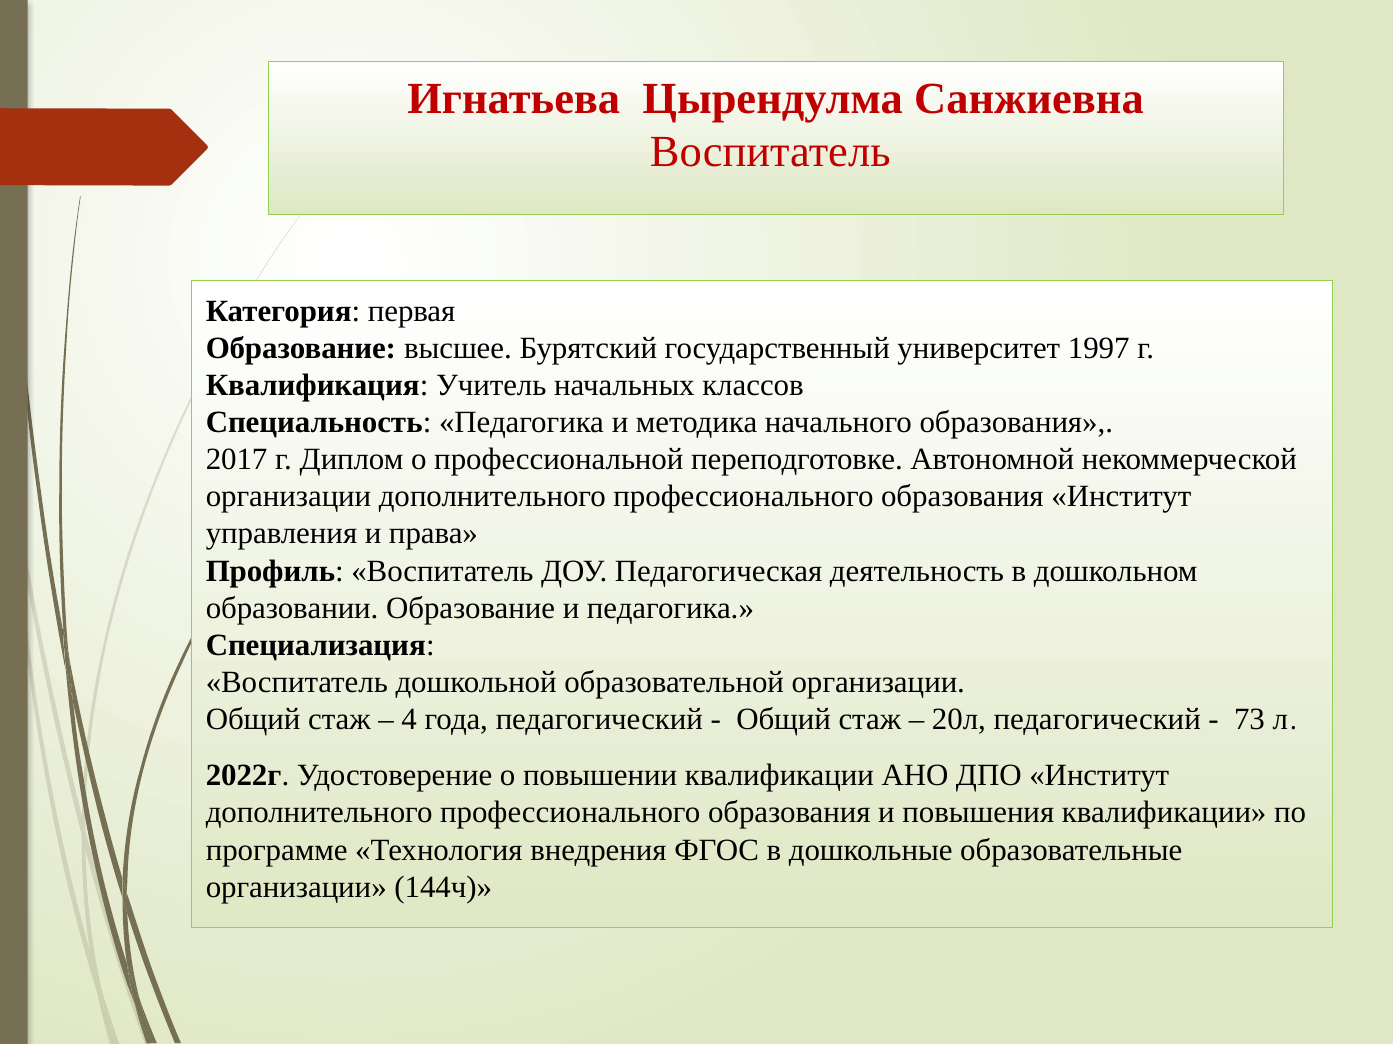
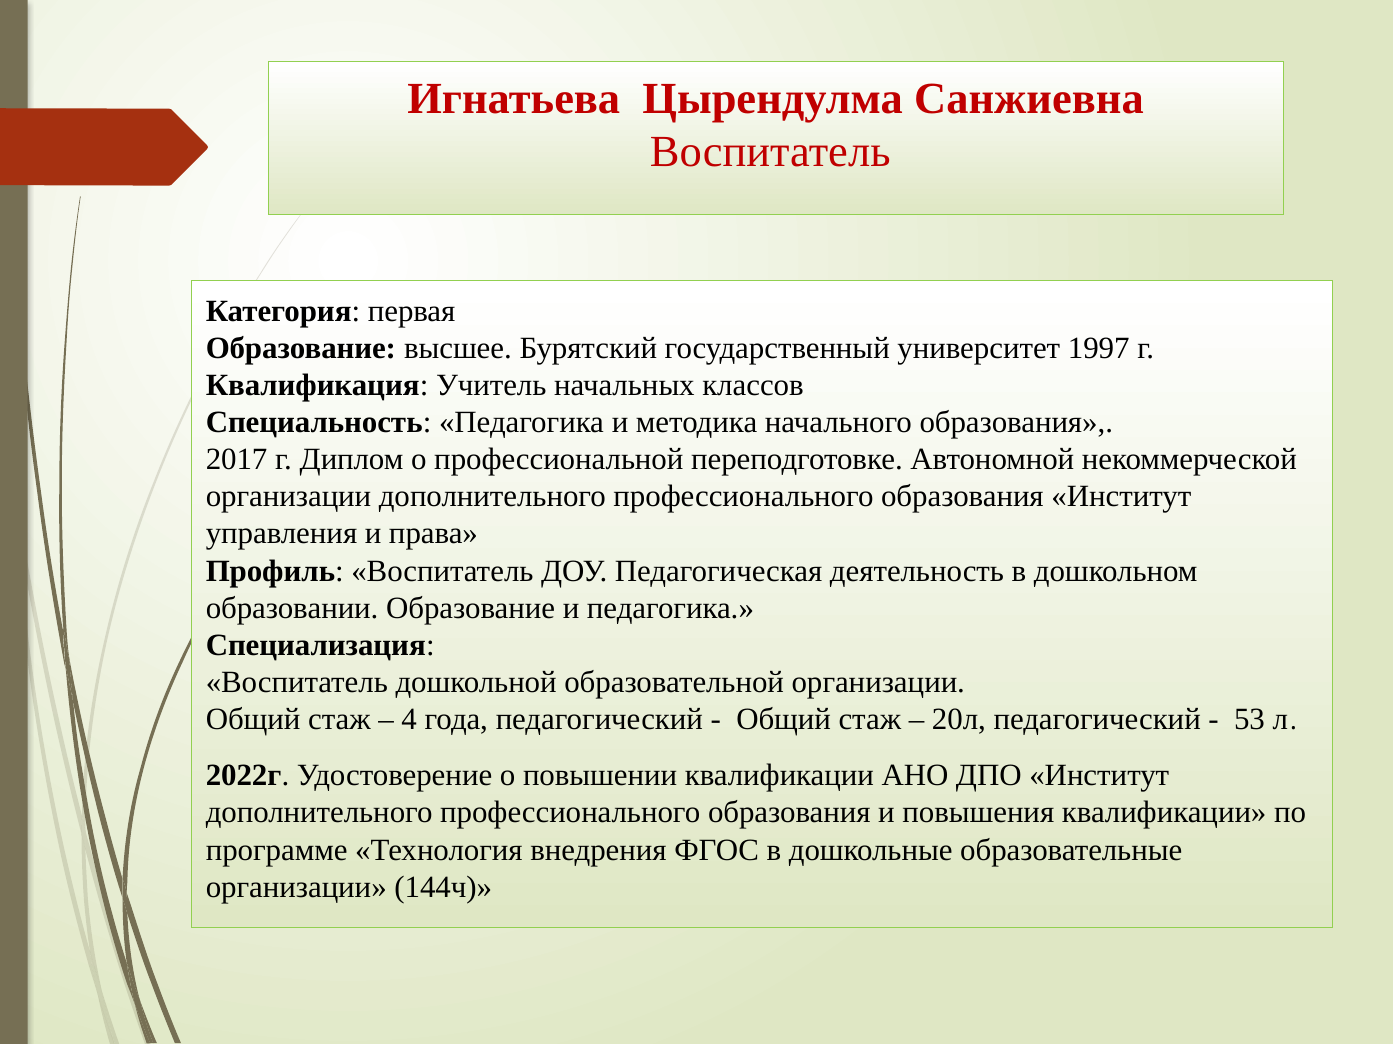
73: 73 -> 53
